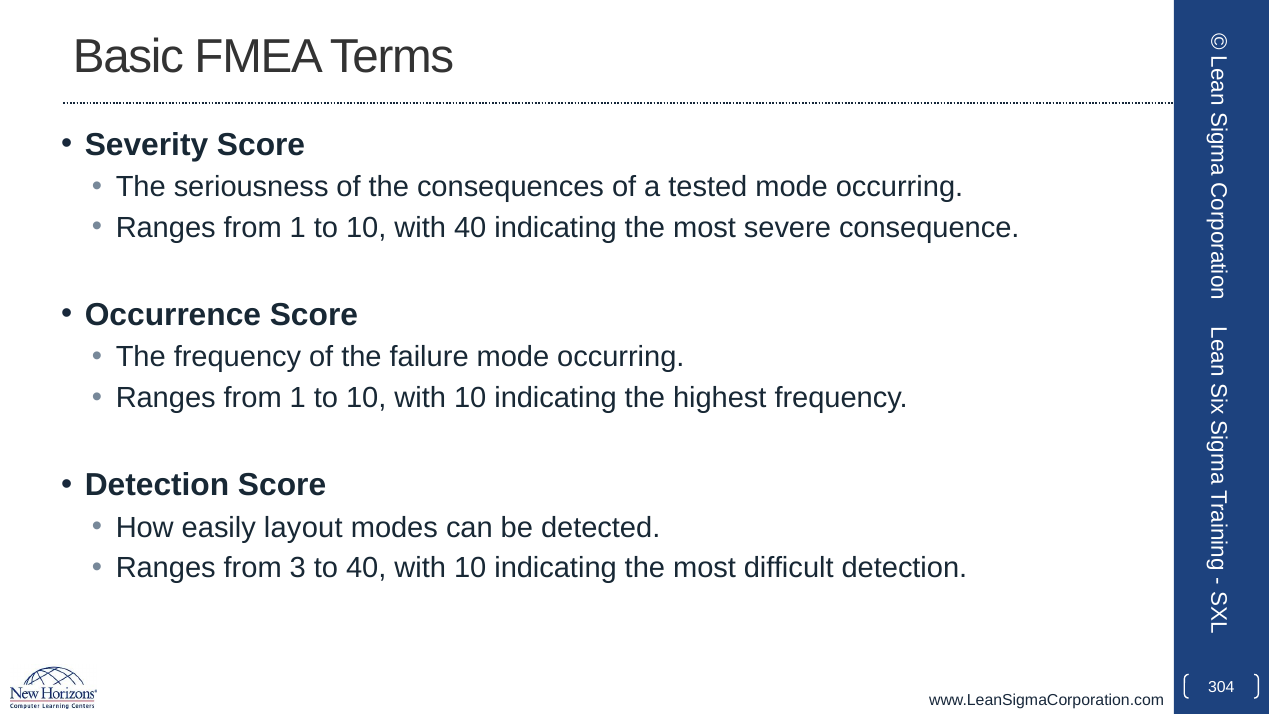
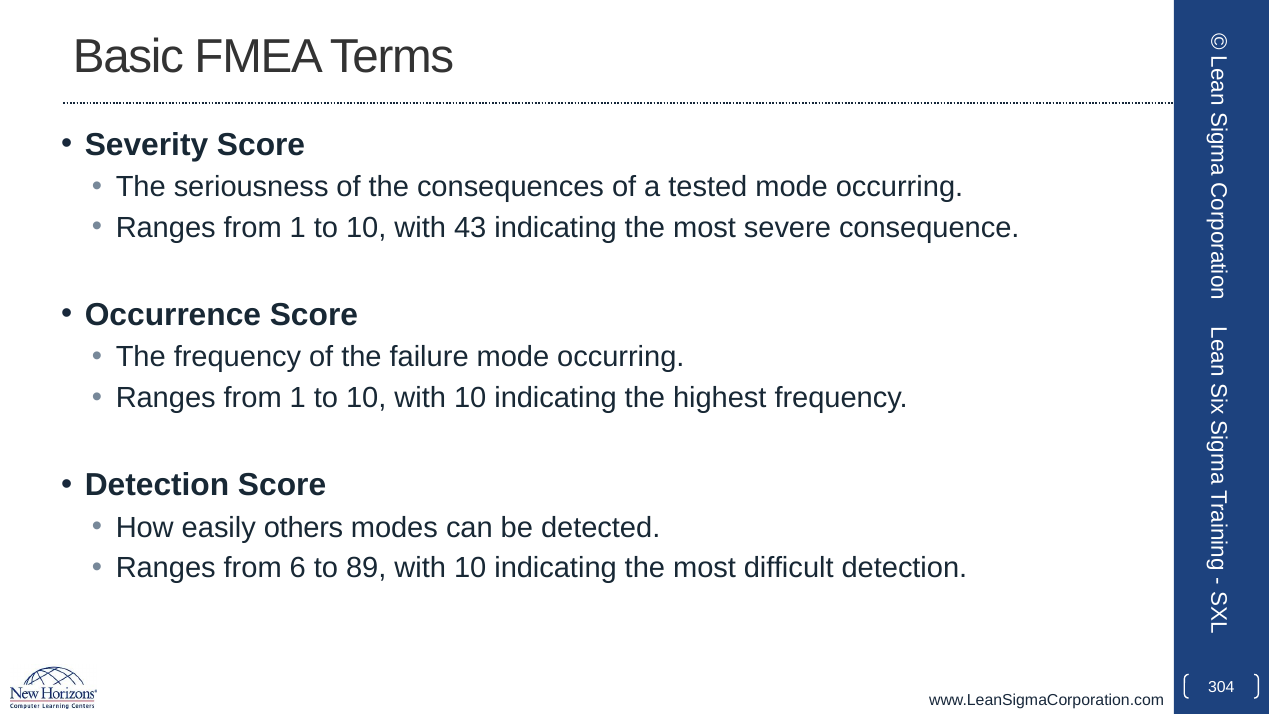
with 40: 40 -> 43
layout: layout -> others
3: 3 -> 6
to 40: 40 -> 89
